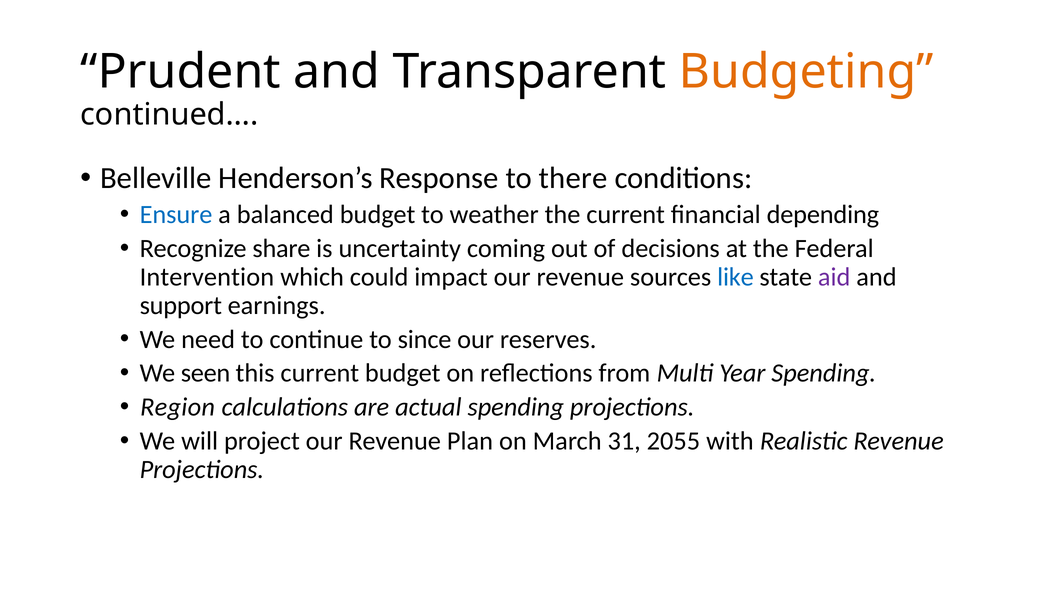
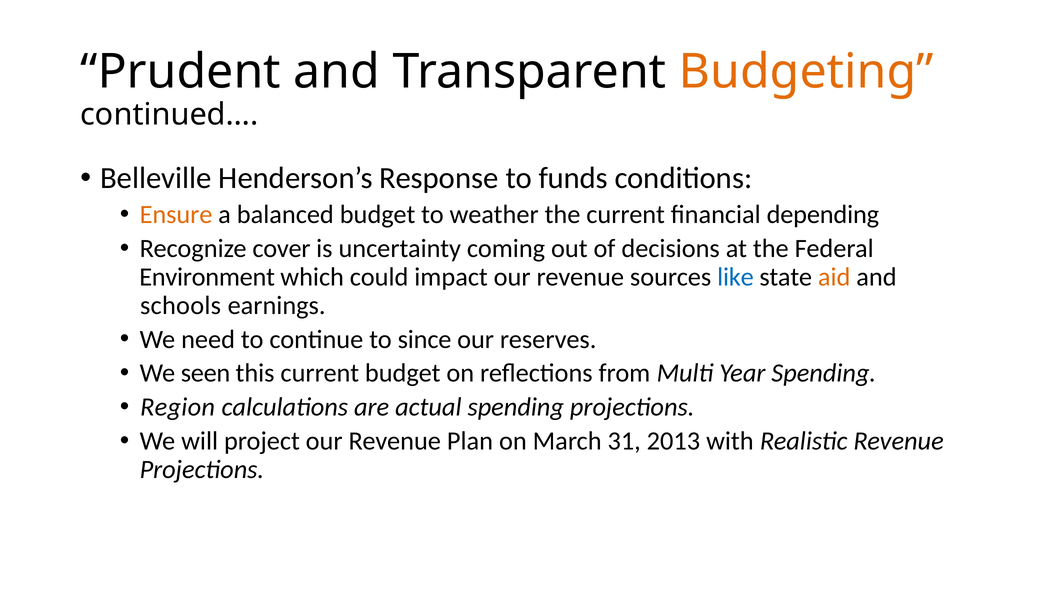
there: there -> funds
Ensure colour: blue -> orange
share: share -> cover
Intervention: Intervention -> Environment
aid colour: purple -> orange
support: support -> schools
2055: 2055 -> 2013
